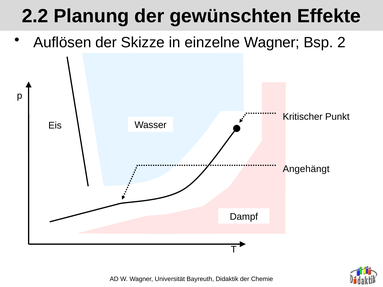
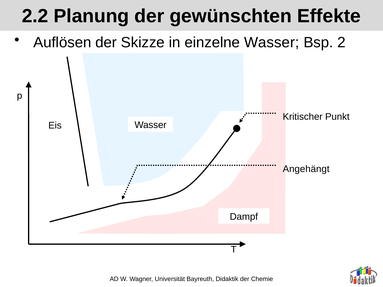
einzelne Wagner: Wagner -> Wasser
